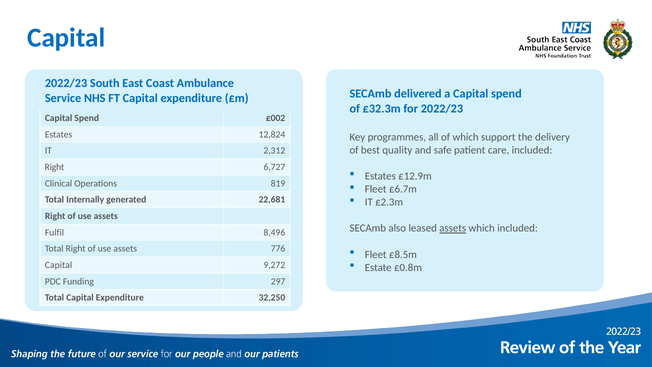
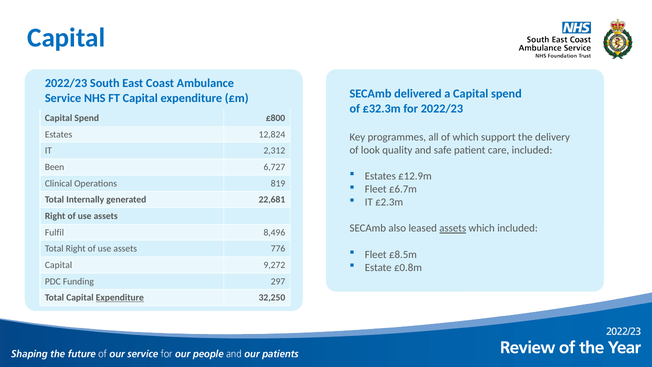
£002: £002 -> £800
best: best -> look
Right at (54, 167): Right -> Been
Expenditure at (120, 298) underline: none -> present
